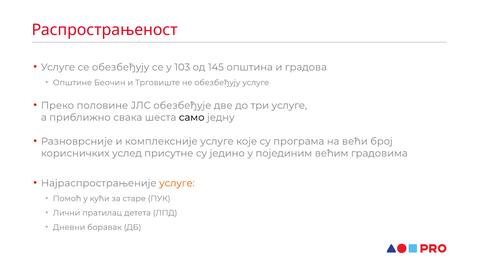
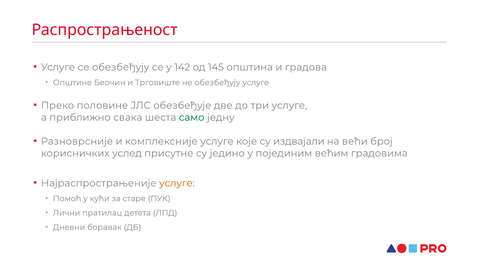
103: 103 -> 142
само colour: black -> green
програма: програма -> издвајали
